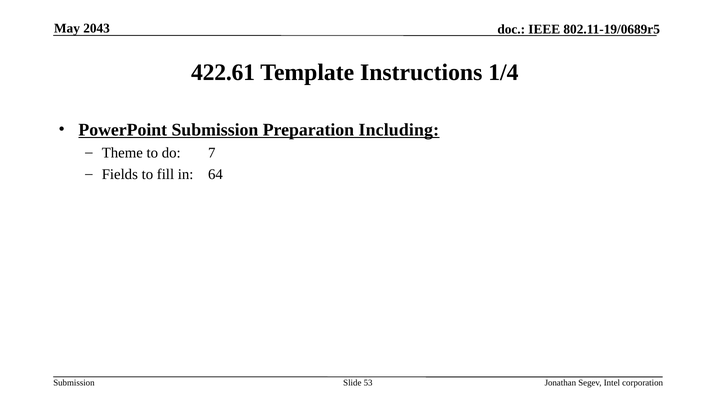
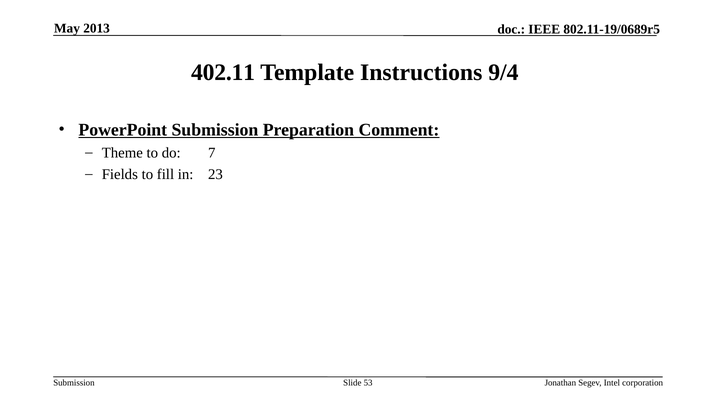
2043: 2043 -> 2013
422.61: 422.61 -> 402.11
1/4: 1/4 -> 9/4
Including: Including -> Comment
64: 64 -> 23
